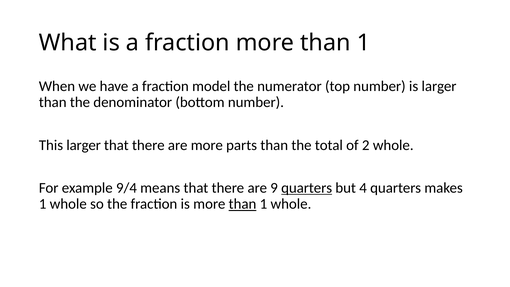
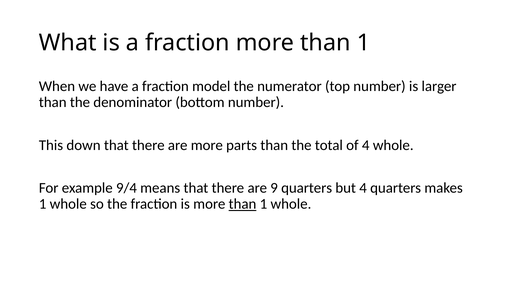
This larger: larger -> down
of 2: 2 -> 4
quarters at (307, 188) underline: present -> none
